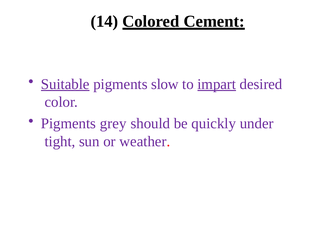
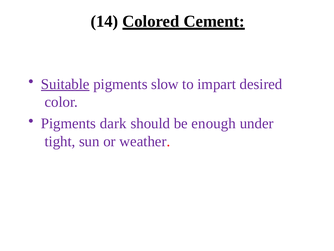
impart underline: present -> none
grey: grey -> dark
quickly: quickly -> enough
